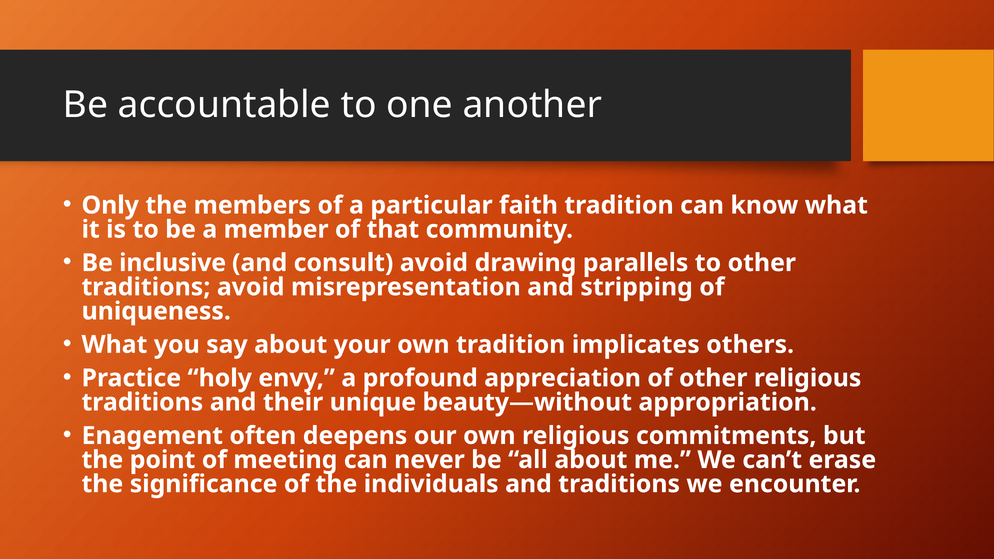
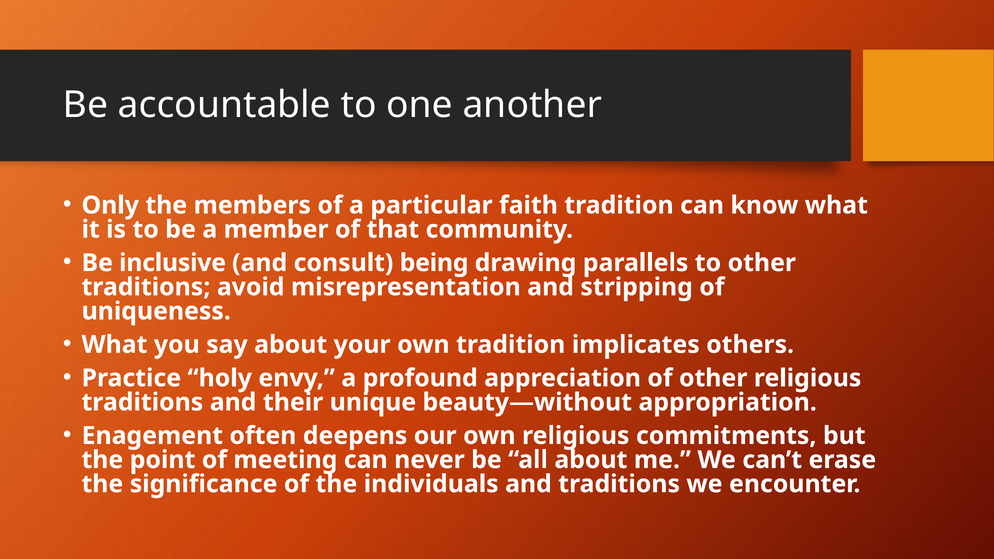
consult avoid: avoid -> being
